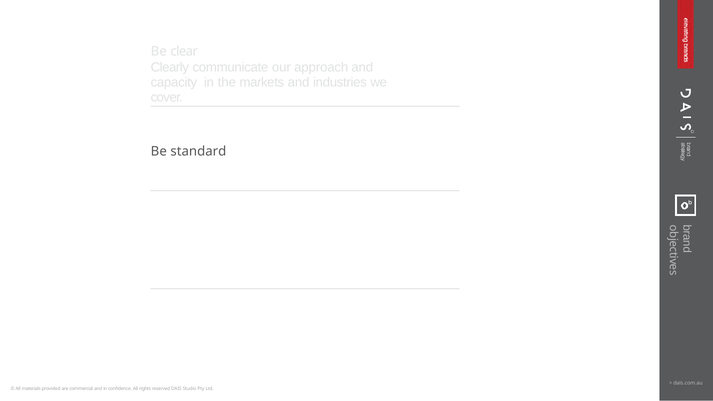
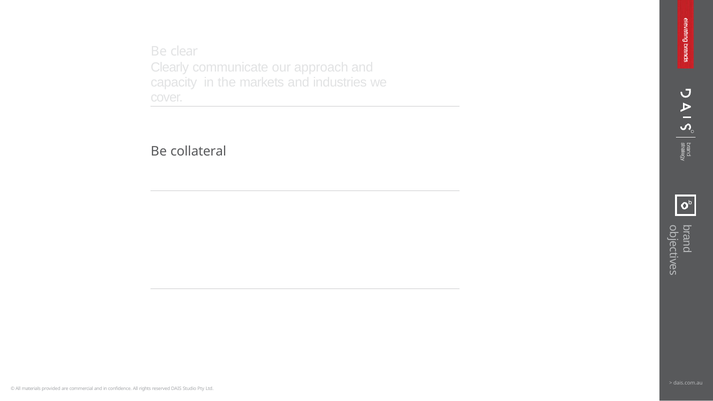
standard: standard -> collateral
